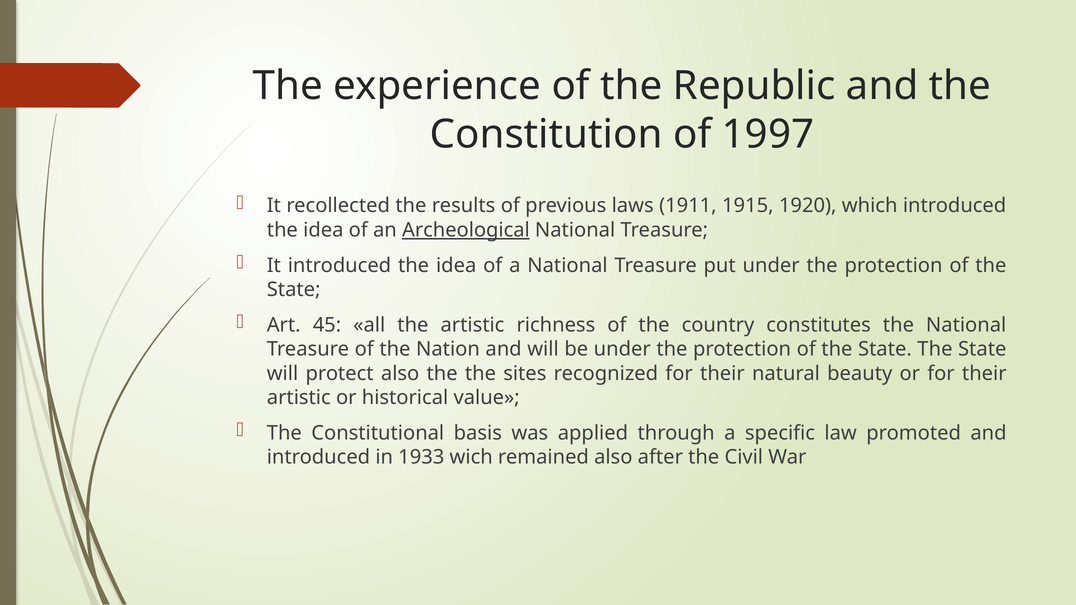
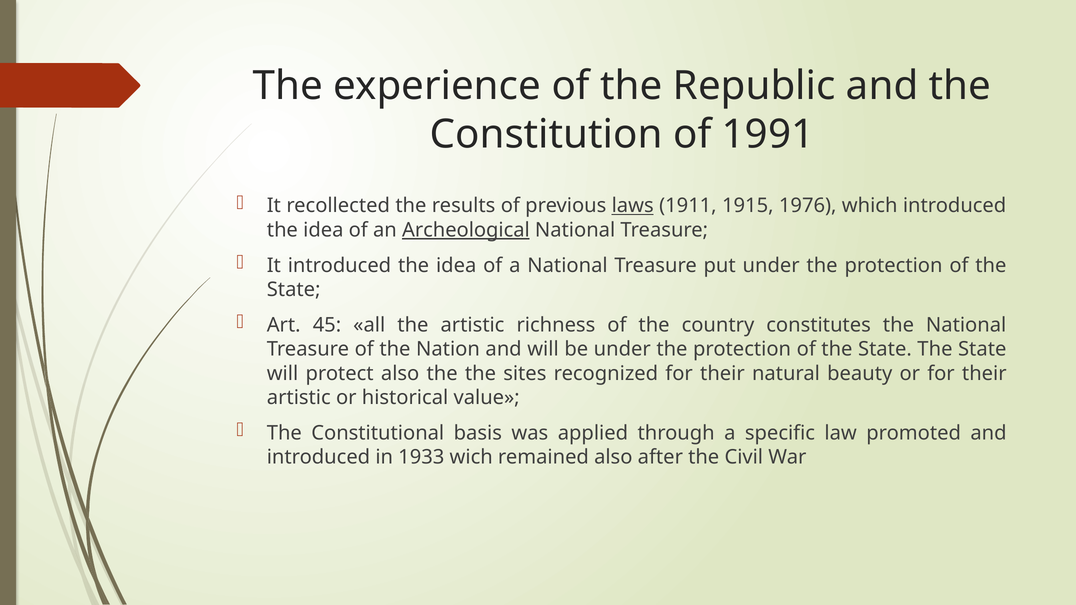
1997: 1997 -> 1991
laws underline: none -> present
1920: 1920 -> 1976
